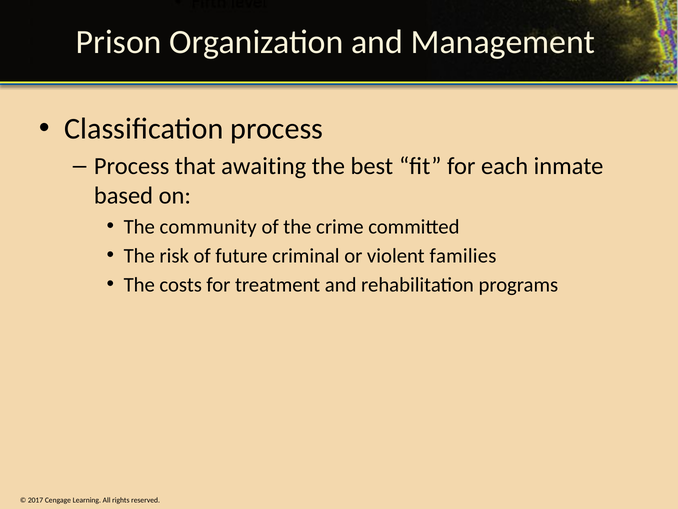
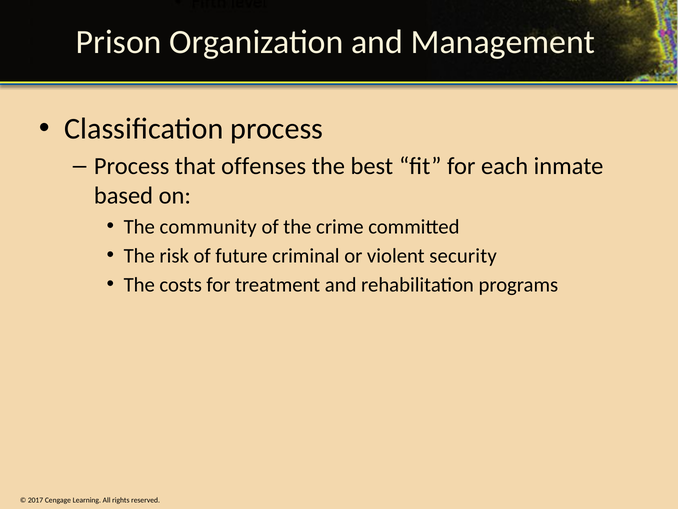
awaiting: awaiting -> offenses
families: families -> security
